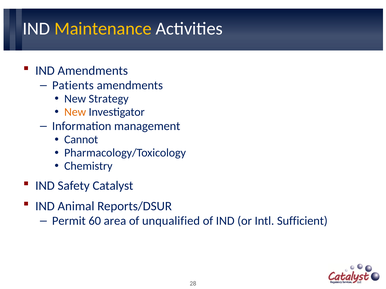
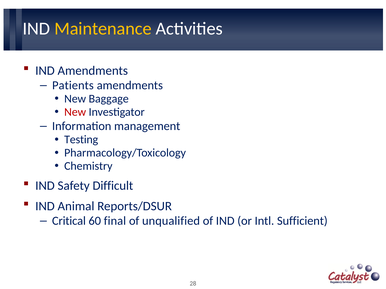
Strategy: Strategy -> Baggage
New at (75, 112) colour: orange -> red
Cannot: Cannot -> Testing
Catalyst: Catalyst -> Difficult
Permit: Permit -> Critical
area: area -> final
